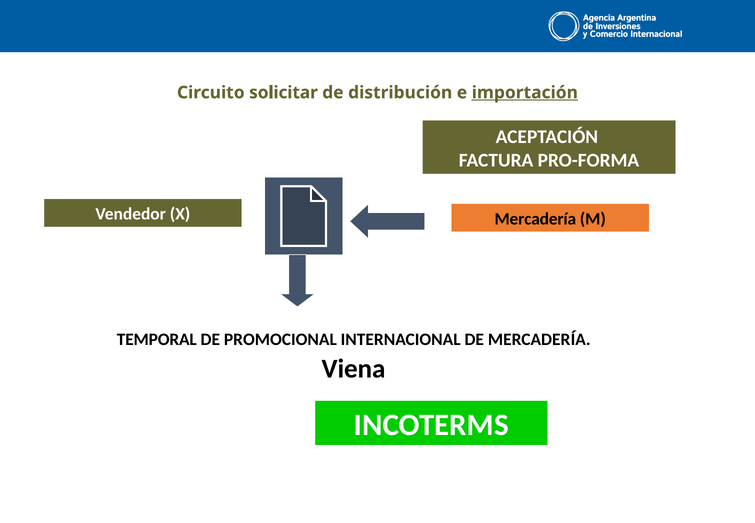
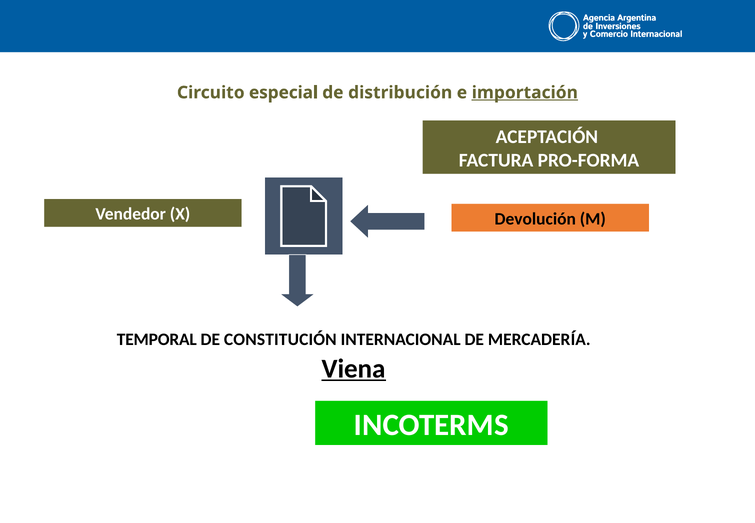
solicitar: solicitar -> especial
X Mercadería: Mercadería -> Devolución
PROMOCIONAL: PROMOCIONAL -> CONSTITUCIÓN
Viena underline: none -> present
